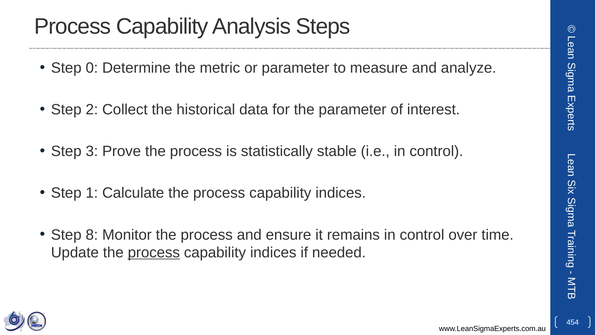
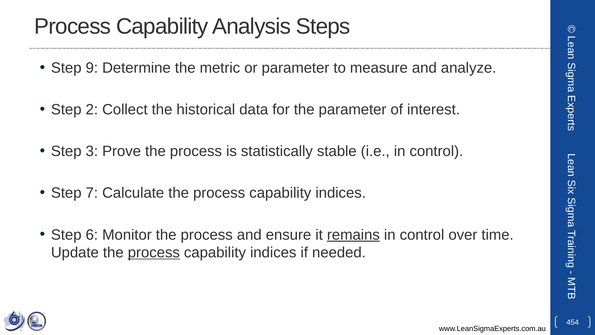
0: 0 -> 9
1: 1 -> 7
8: 8 -> 6
remains underline: none -> present
